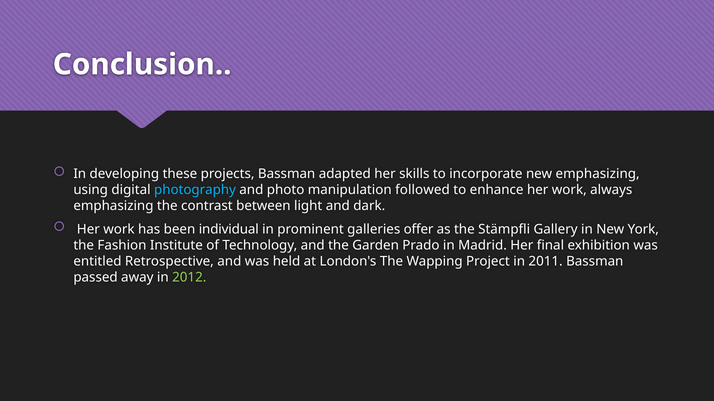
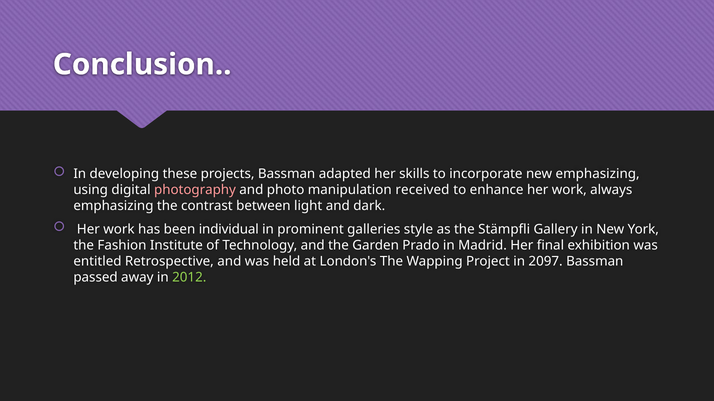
photography colour: light blue -> pink
followed: followed -> received
offer: offer -> style
2011: 2011 -> 2097
